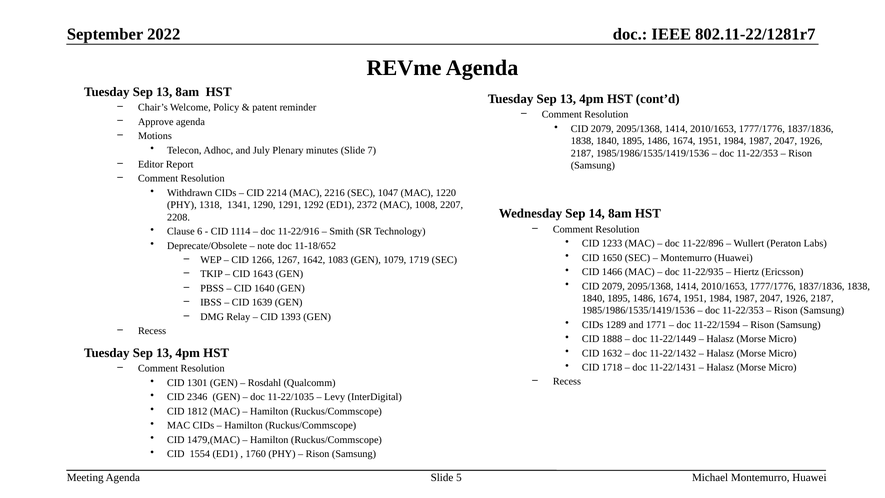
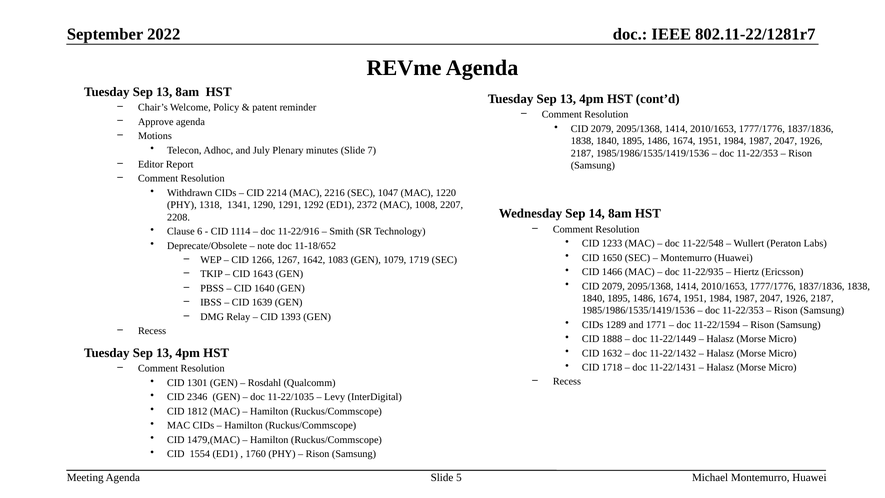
11-22/896: 11-22/896 -> 11-22/548
